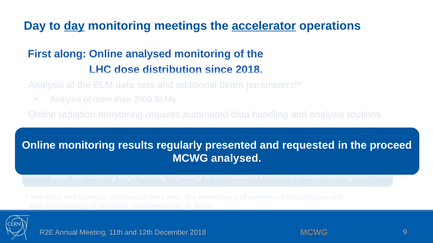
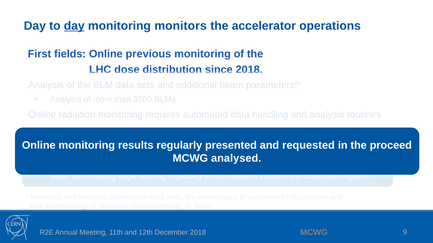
meetings: meetings -> monitors
accelerator underline: present -> none
along: along -> fields
Online analysed: analysed -> previous
